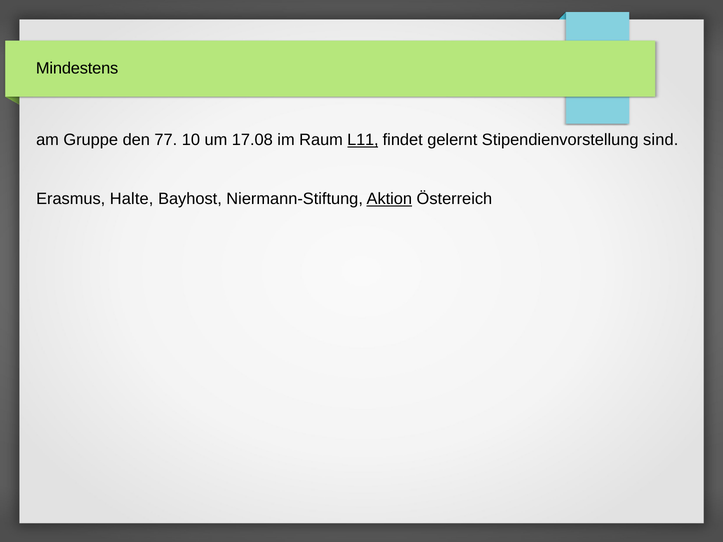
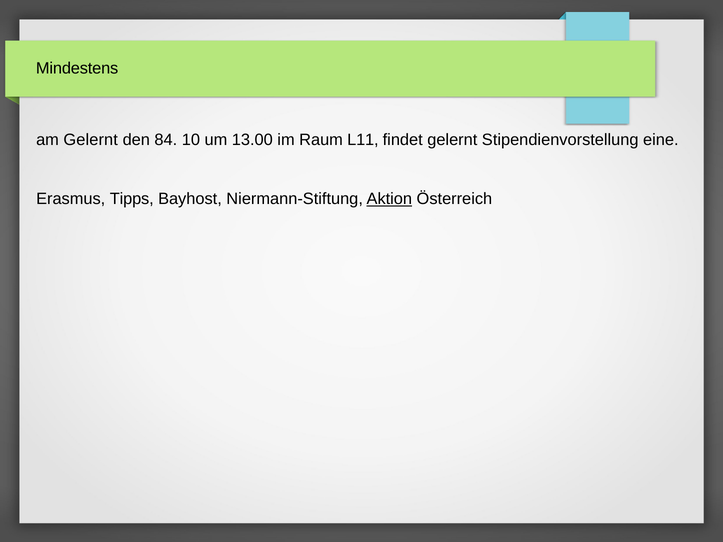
am Gruppe: Gruppe -> Gelernt
77: 77 -> 84
17.08: 17.08 -> 13.00
L11 underline: present -> none
sind: sind -> eine
Halte: Halte -> Tipps
